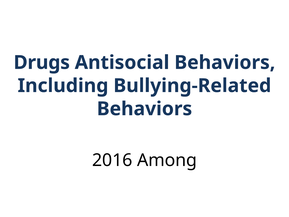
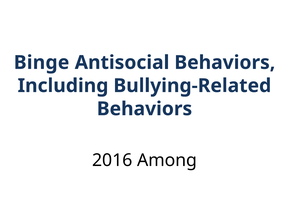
Drugs: Drugs -> Binge
